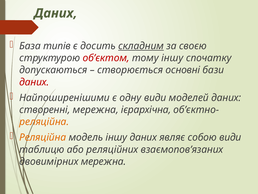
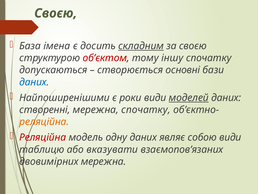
Даних at (56, 13): Даних -> Своєю
типів: типів -> імена
даних at (34, 82) colour: red -> blue
одну: одну -> роки
моделей underline: none -> present
мережна ієрархічна: ієрархічна -> спочатку
Реляційна at (43, 137) colour: orange -> red
модель іншу: іншу -> одну
реляційних: реляційних -> вказувати
